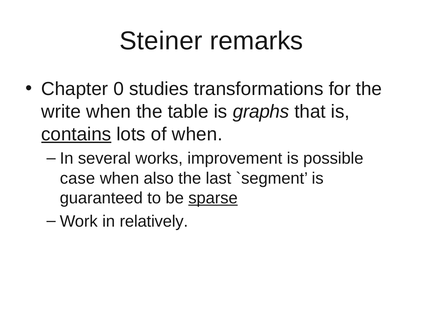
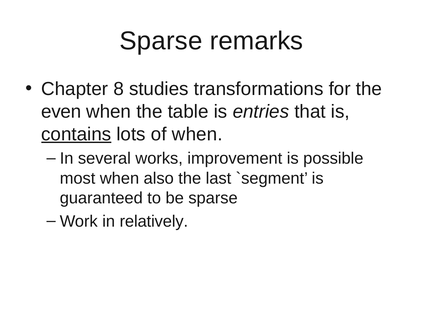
Steiner at (161, 41): Steiner -> Sparse
0: 0 -> 8
write: write -> even
graphs: graphs -> entries
case: case -> most
sparse at (213, 198) underline: present -> none
